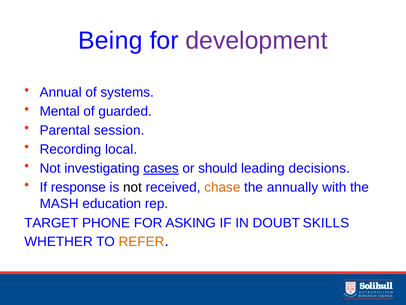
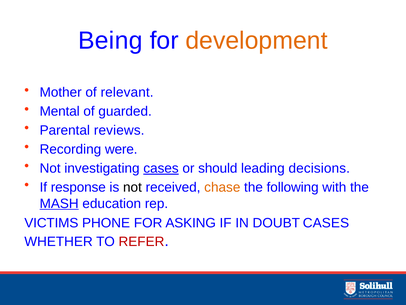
development colour: purple -> orange
Annual: Annual -> Mother
systems: systems -> relevant
session: session -> reviews
local: local -> were
annually: annually -> following
MASH underline: none -> present
TARGET: TARGET -> VICTIMS
DOUBT SKILLS: SKILLS -> CASES
REFER colour: orange -> red
